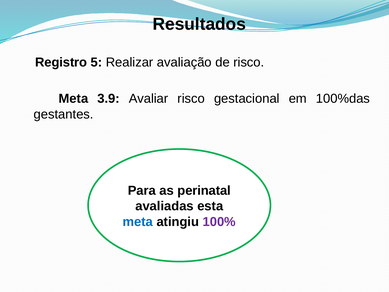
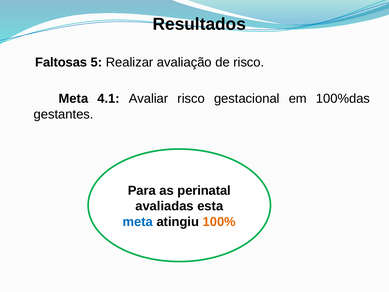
Registro: Registro -> Faltosas
3.9: 3.9 -> 4.1
100% colour: purple -> orange
